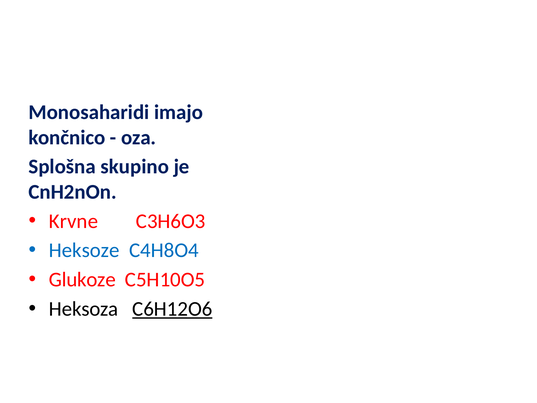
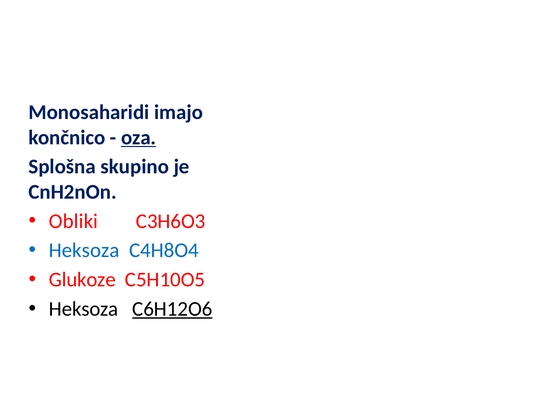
oza underline: none -> present
Krvne: Krvne -> Obliki
Heksoze at (84, 250): Heksoze -> Heksoza
